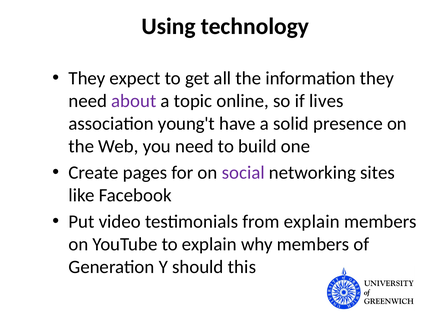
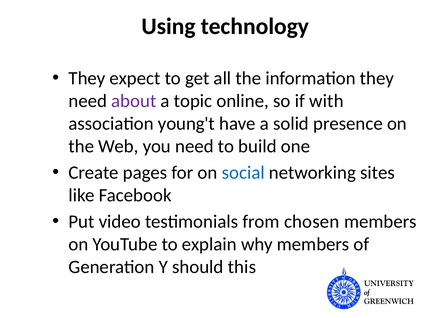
lives: lives -> with
social colour: purple -> blue
from explain: explain -> chosen
